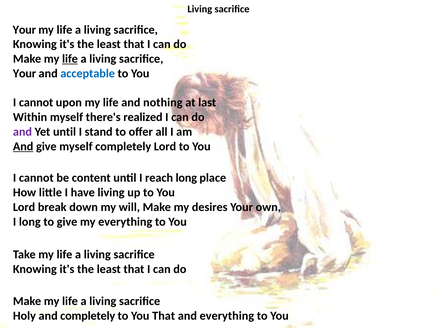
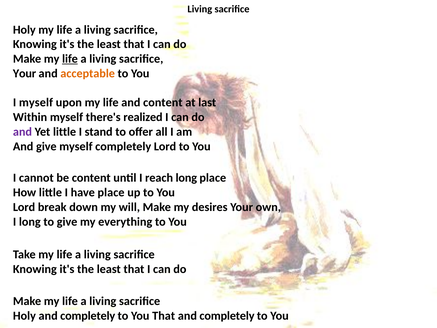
Your at (24, 30): Your -> Holy
acceptable colour: blue -> orange
cannot at (36, 103): cannot -> myself
and nothing: nothing -> content
Yet until: until -> little
And at (23, 146) underline: present -> none
have living: living -> place
everything at (227, 316): everything -> completely
